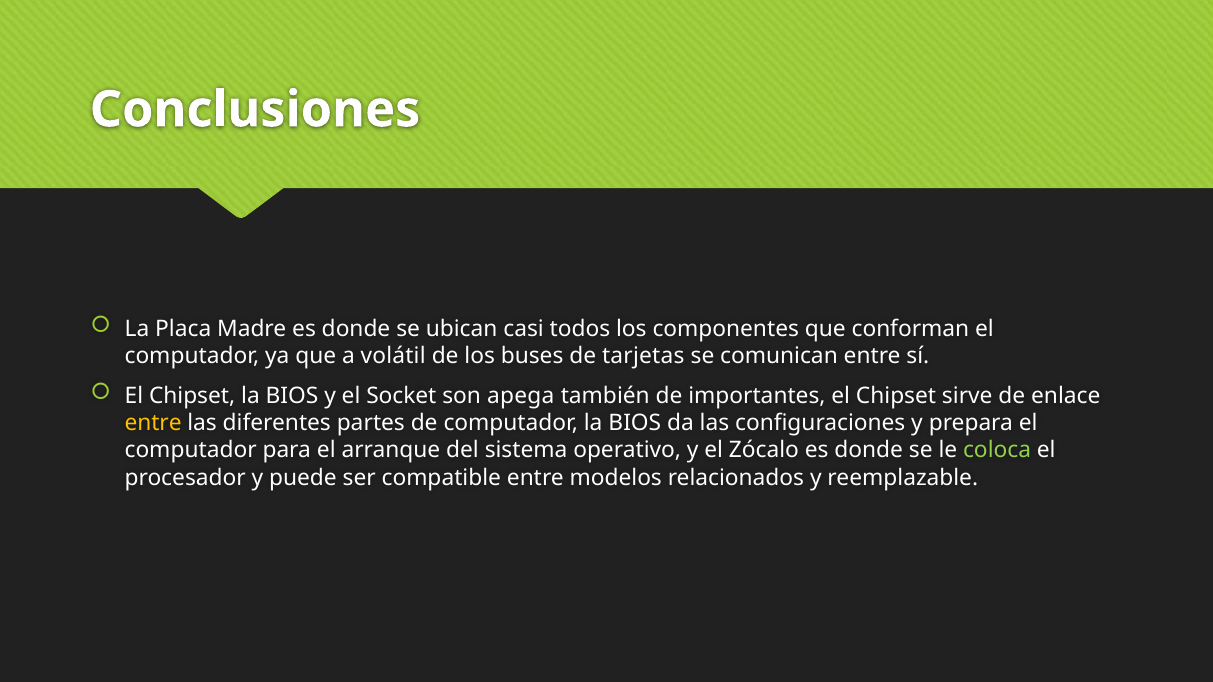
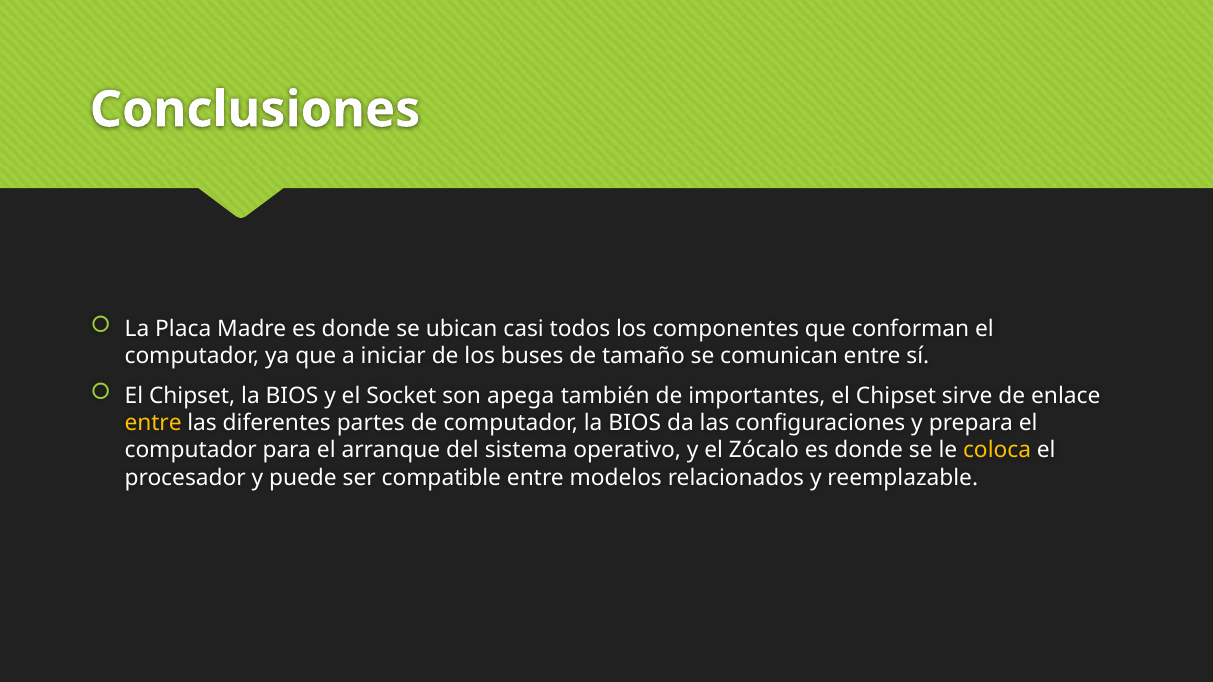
volátil: volátil -> iniciar
tarjetas: tarjetas -> tamaño
coloca colour: light green -> yellow
